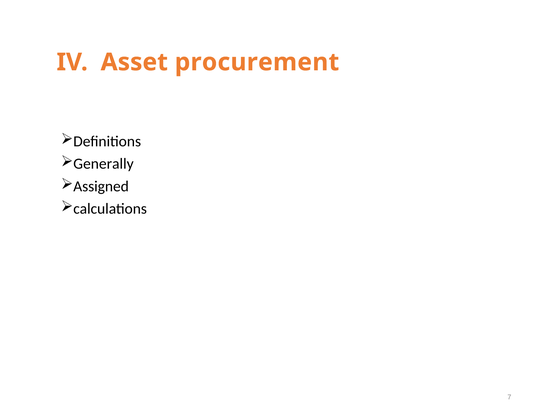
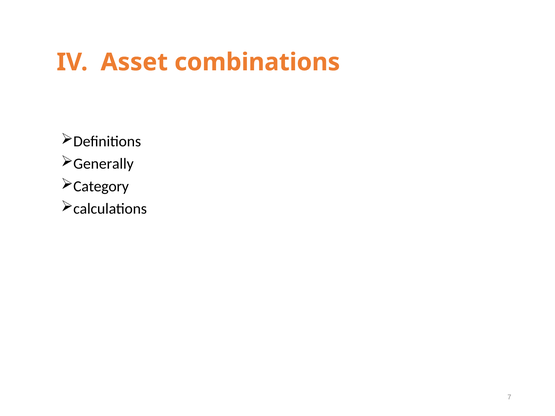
procurement: procurement -> combinations
Assigned: Assigned -> Category
